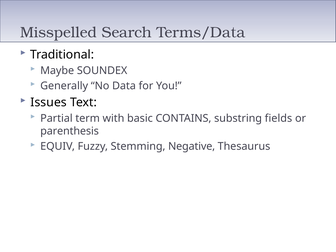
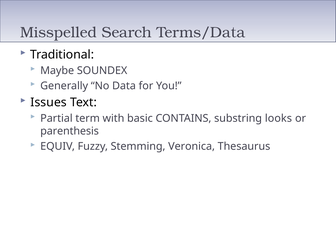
fields: fields -> looks
Negative: Negative -> Veronica
